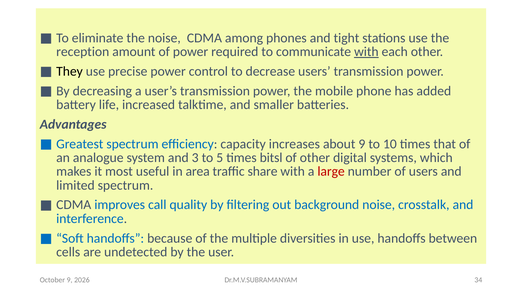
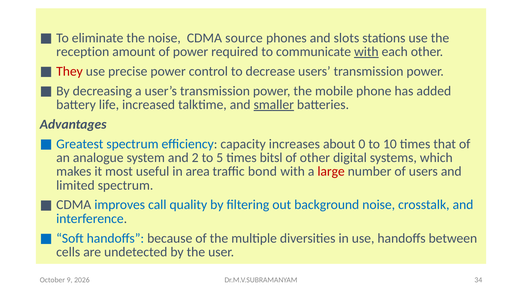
among: among -> source
tight: tight -> slots
They colour: black -> red
smaller underline: none -> present
about 9: 9 -> 0
3: 3 -> 2
share: share -> bond
